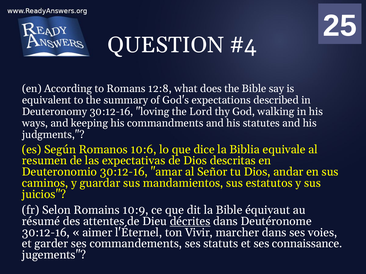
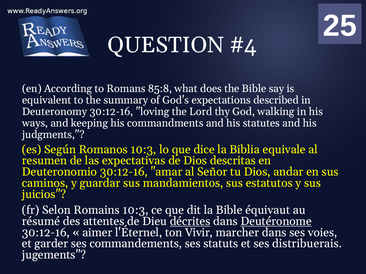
12:8: 12:8 -> 85:8
Romanos 10:6: 10:6 -> 10:3
Romains 10:9: 10:9 -> 10:3
Deutéronome underline: none -> present
connaissance: connaissance -> distribuerais
